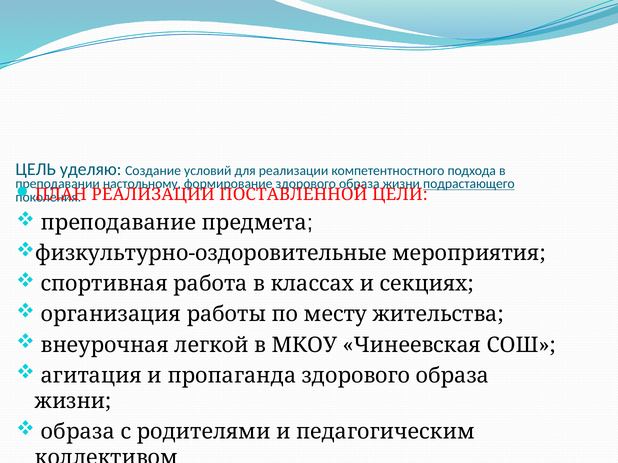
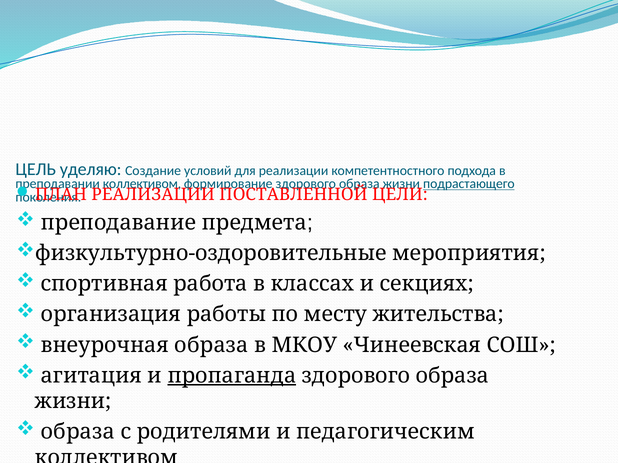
настольному at (142, 184): настольному -> коллективом
внеурочная легкой: легкой -> образа
пропаганда underline: none -> present
